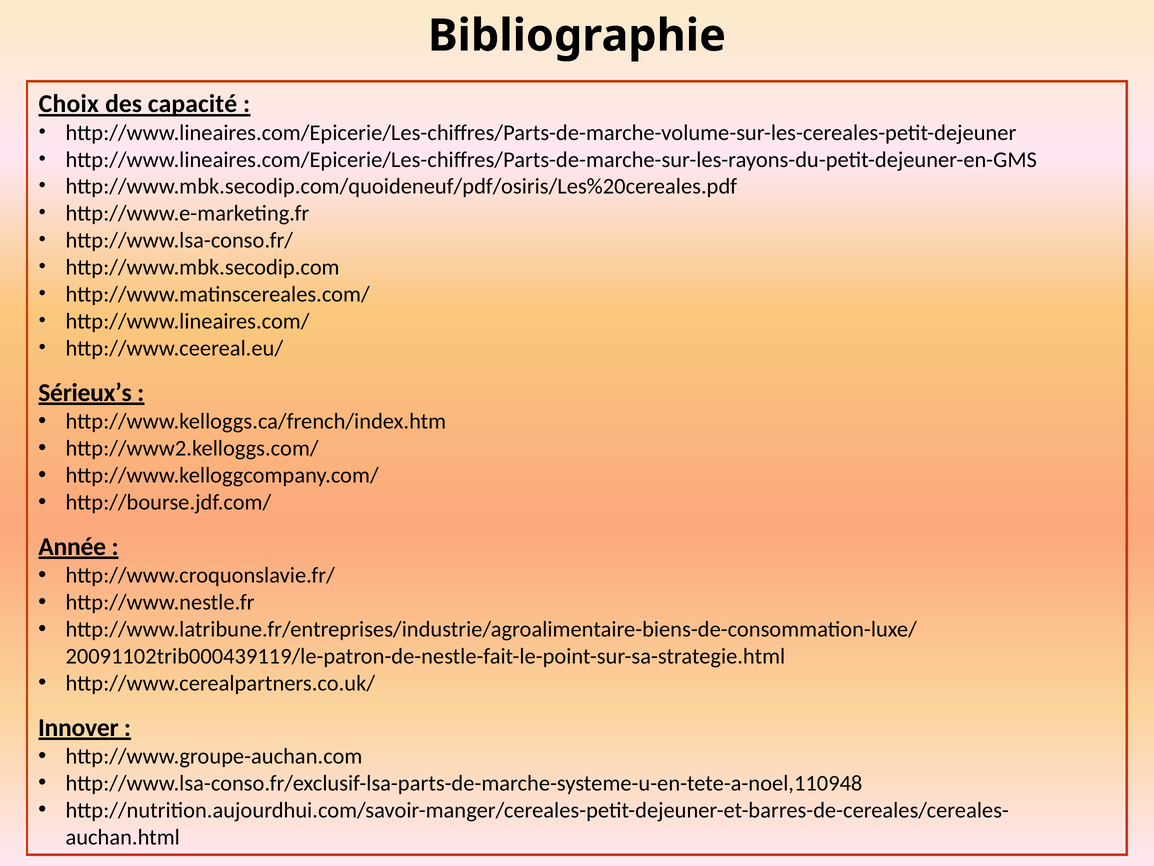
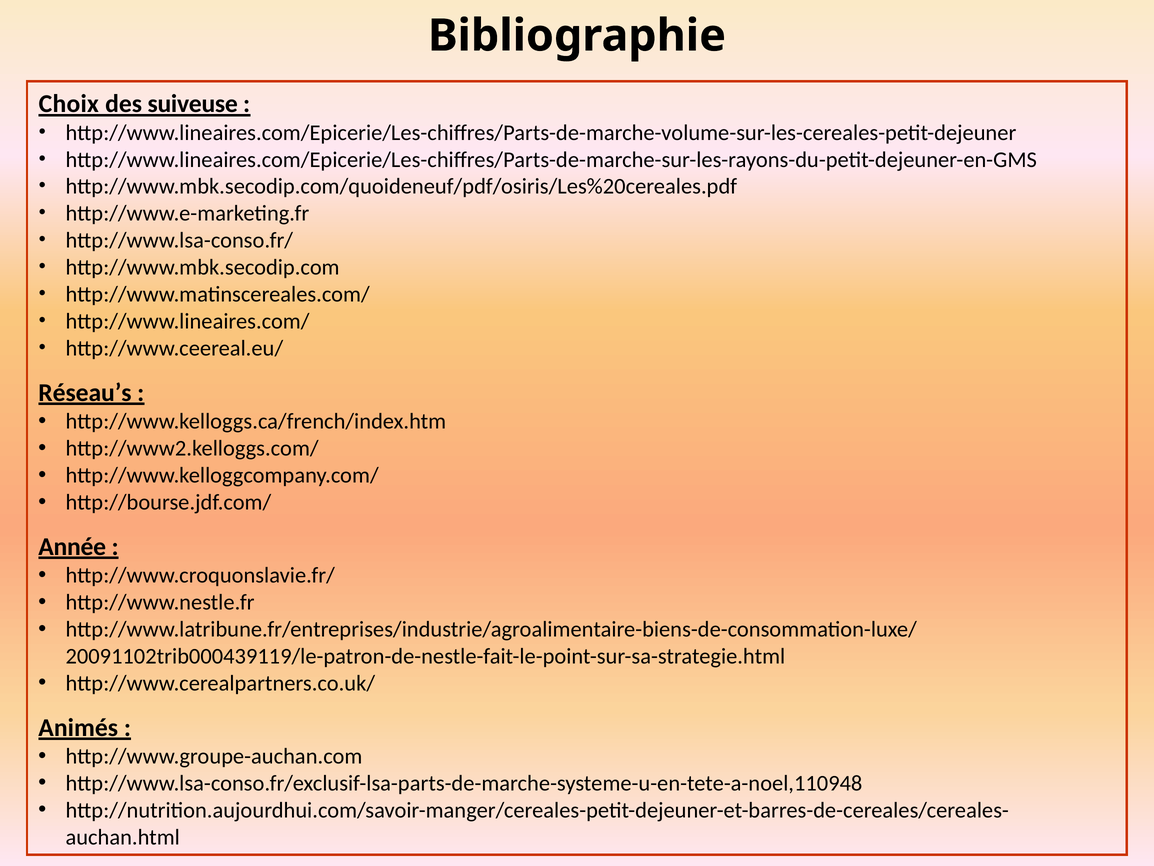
capacité: capacité -> suiveuse
Sérieux’s: Sérieux’s -> Réseau’s
Innover: Innover -> Animés
